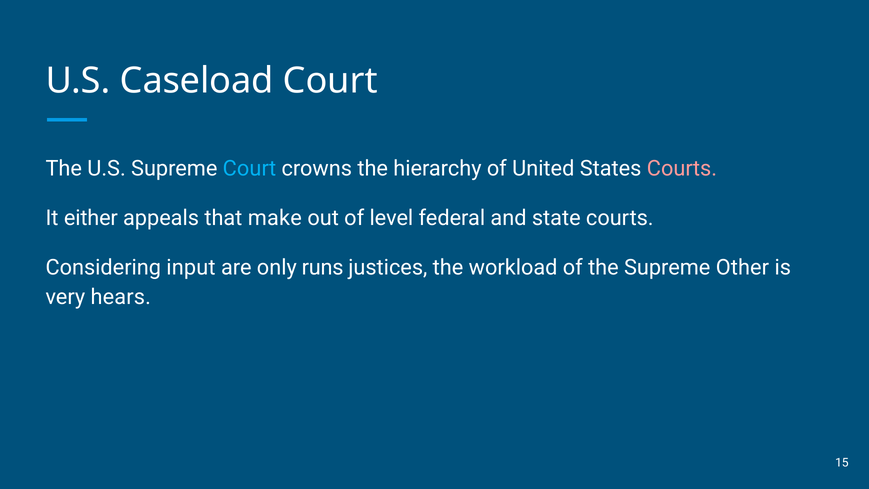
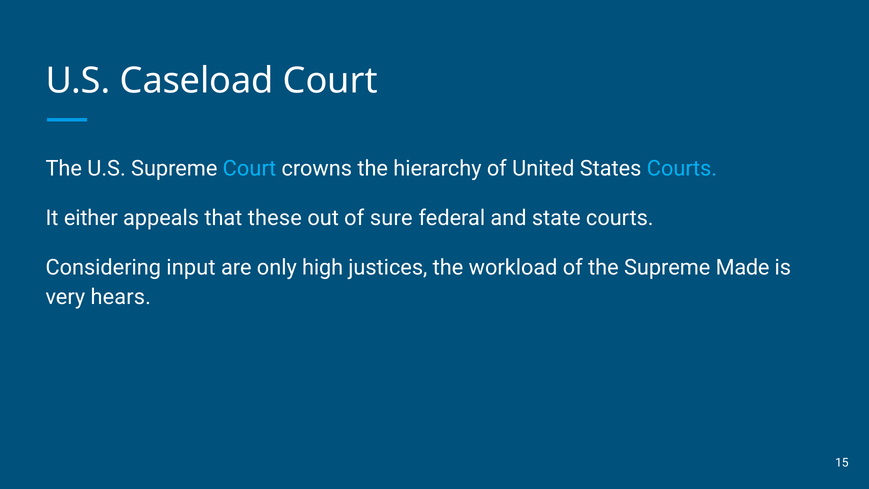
Courts at (682, 169) colour: pink -> light blue
make: make -> these
level: level -> sure
runs: runs -> high
Other: Other -> Made
